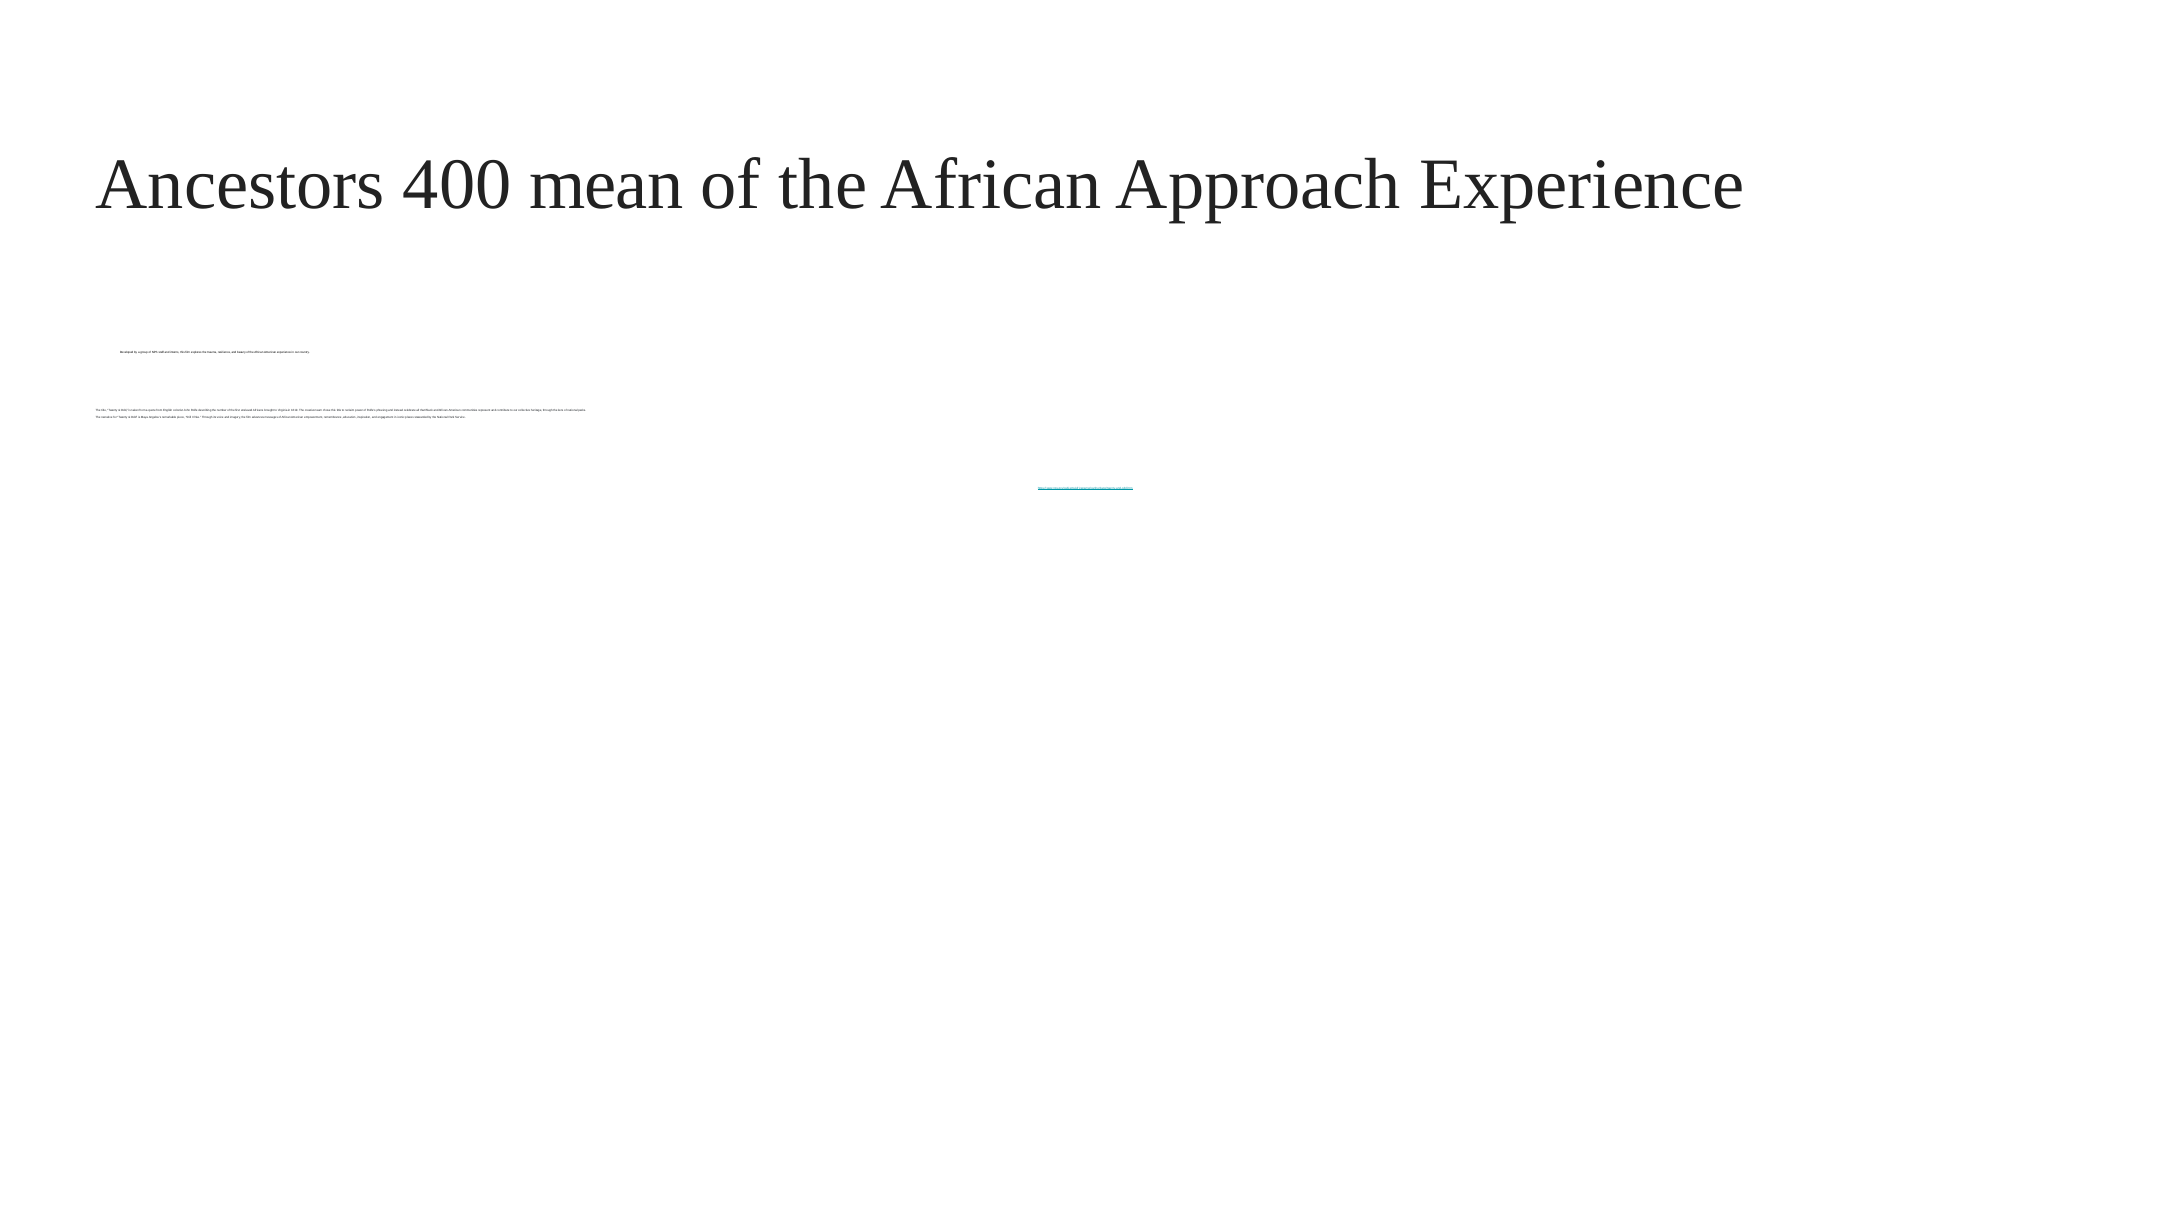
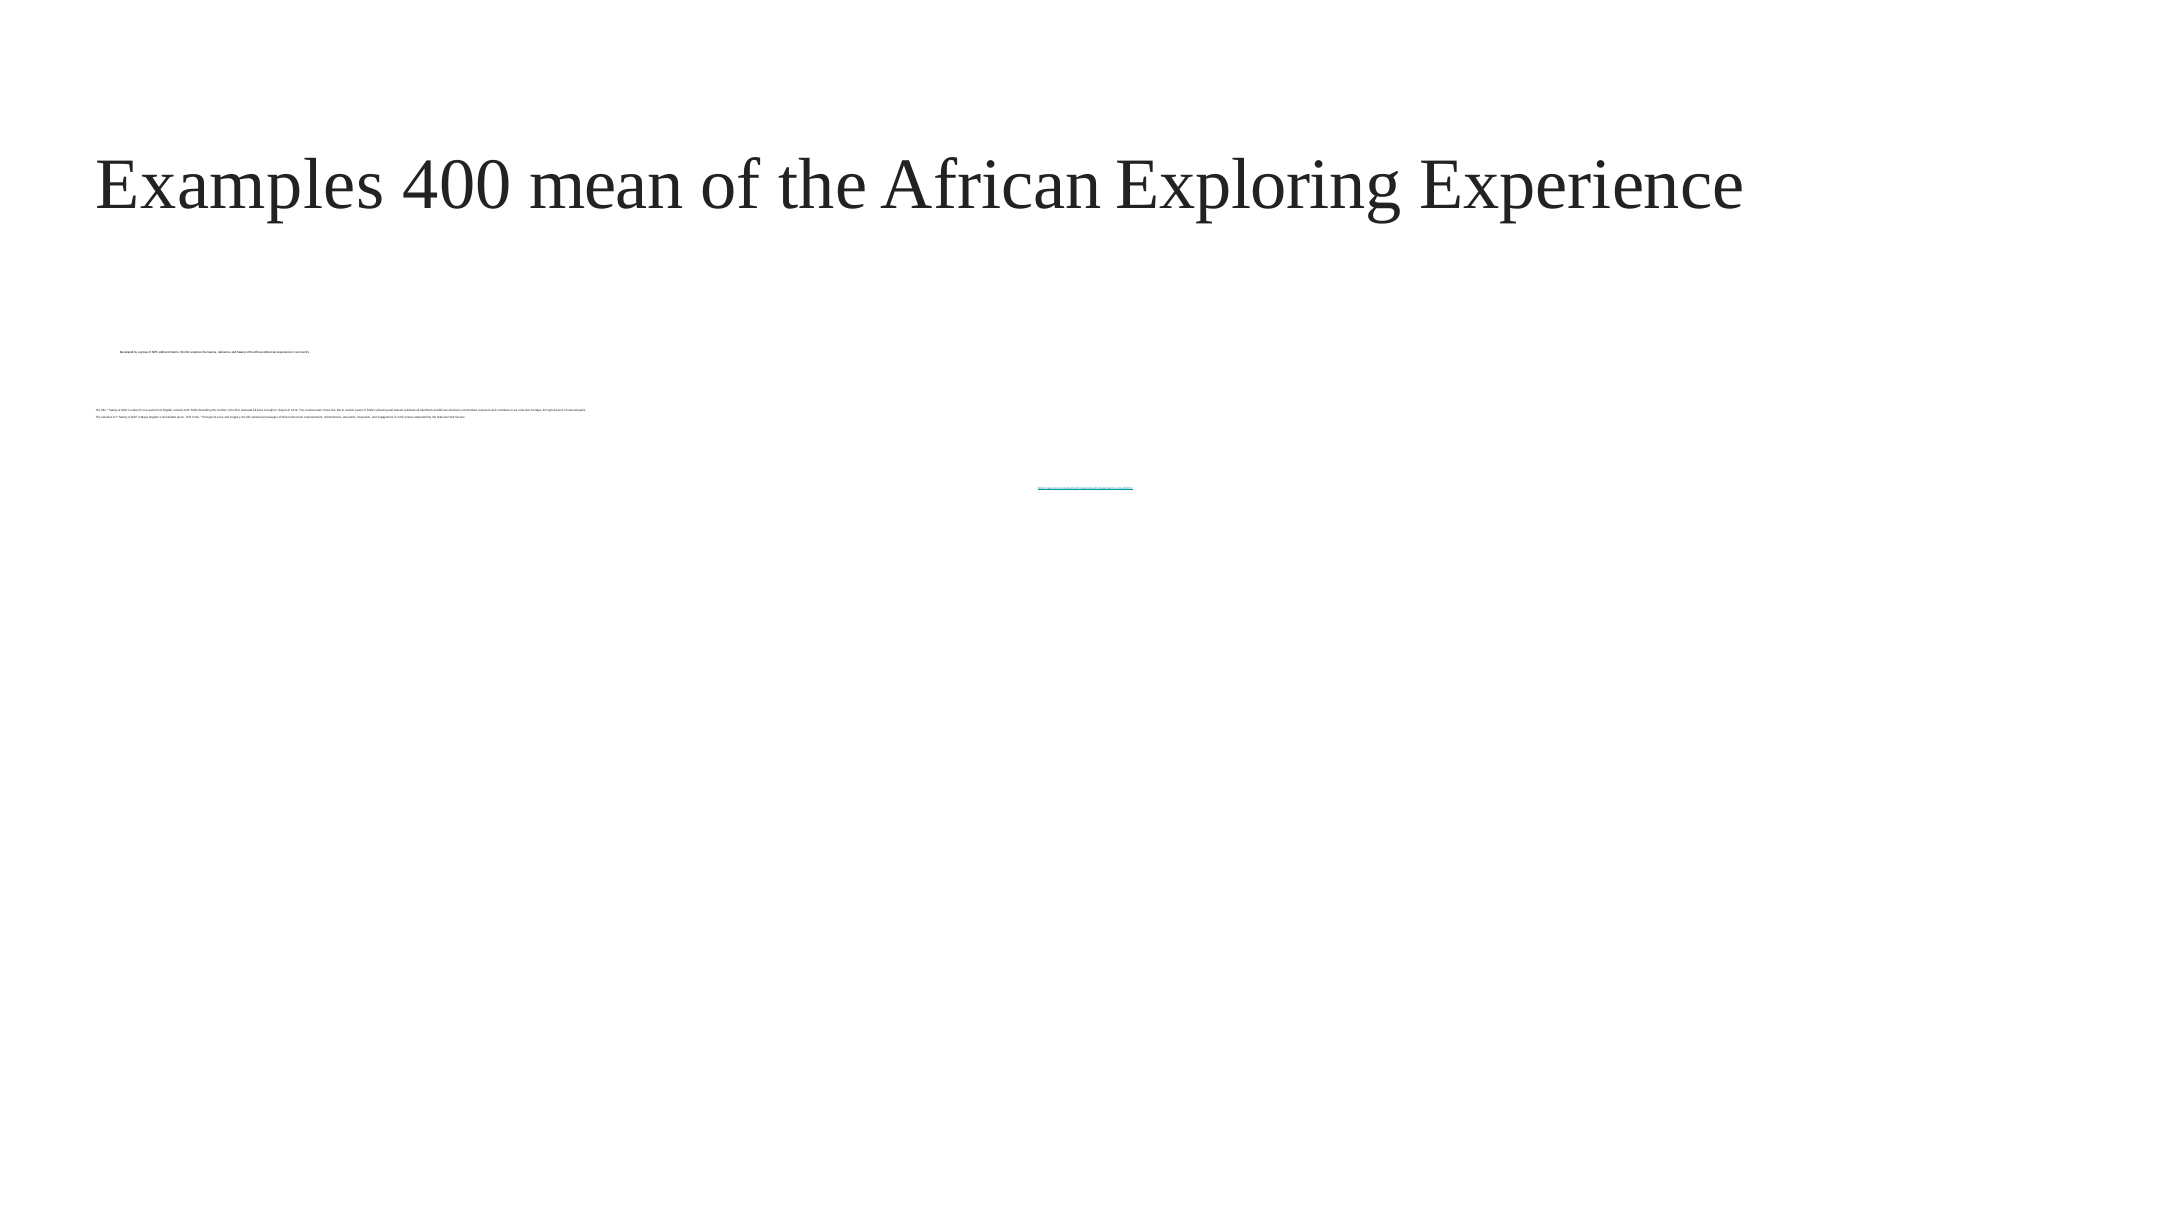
Ancestors: Ancestors -> Examples
Approach: Approach -> Exploring
